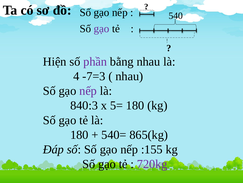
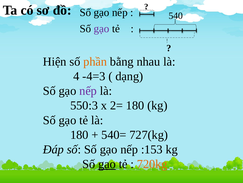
phần colour: purple -> orange
-7=3: -7=3 -> -4=3
nhau at (129, 76): nhau -> dạng
840:3: 840:3 -> 550:3
5=: 5= -> 2=
865(kg: 865(kg -> 727(kg
:155: :155 -> :153
gạo at (107, 163) underline: none -> present
720kg colour: purple -> orange
